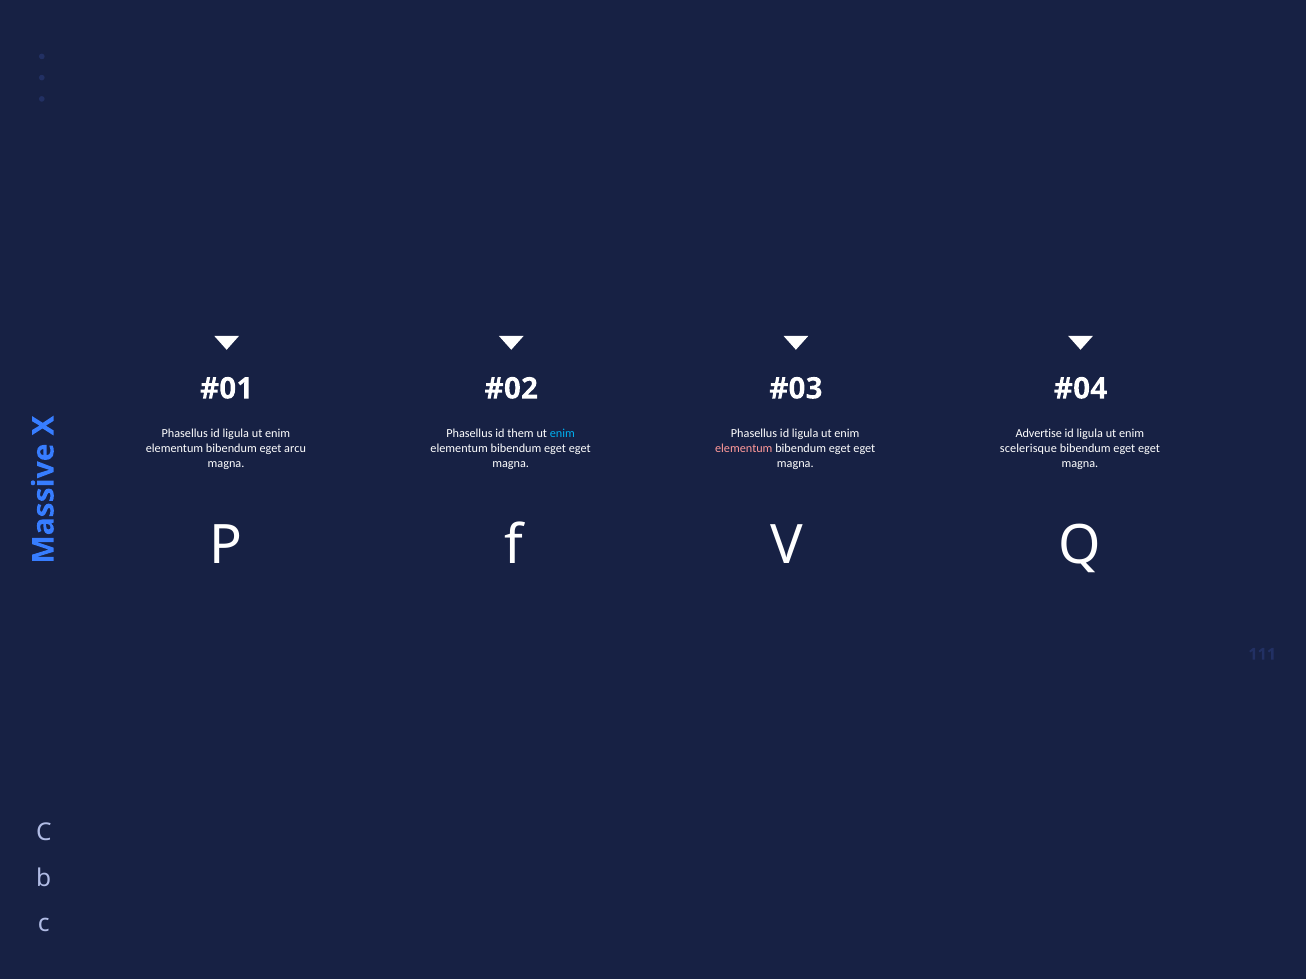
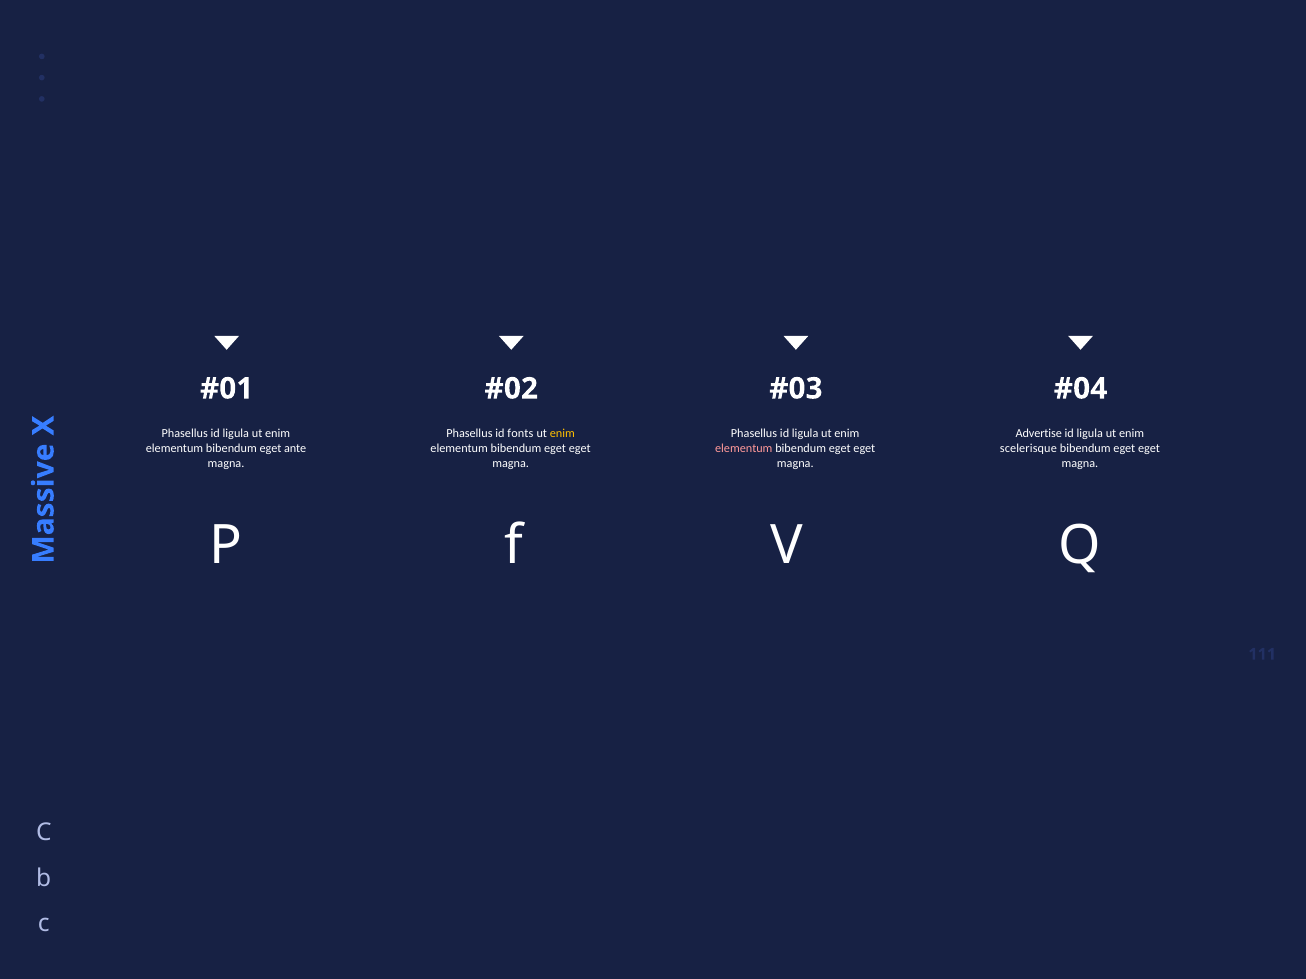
them: them -> fonts
enim at (562, 434) colour: light blue -> yellow
arcu: arcu -> ante
